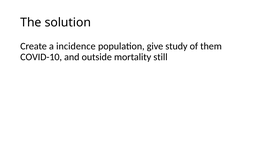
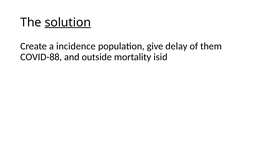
solution underline: none -> present
study: study -> delay
COVID-10: COVID-10 -> COVID-88
still: still -> isid
